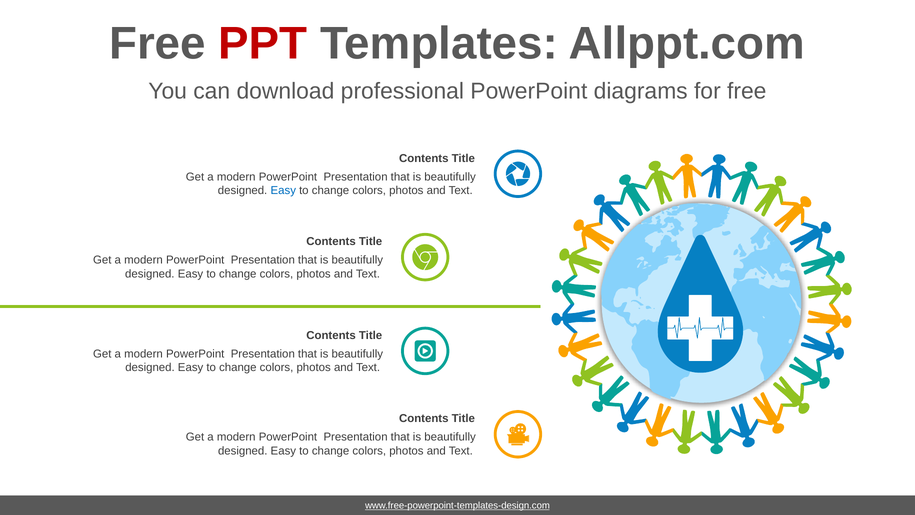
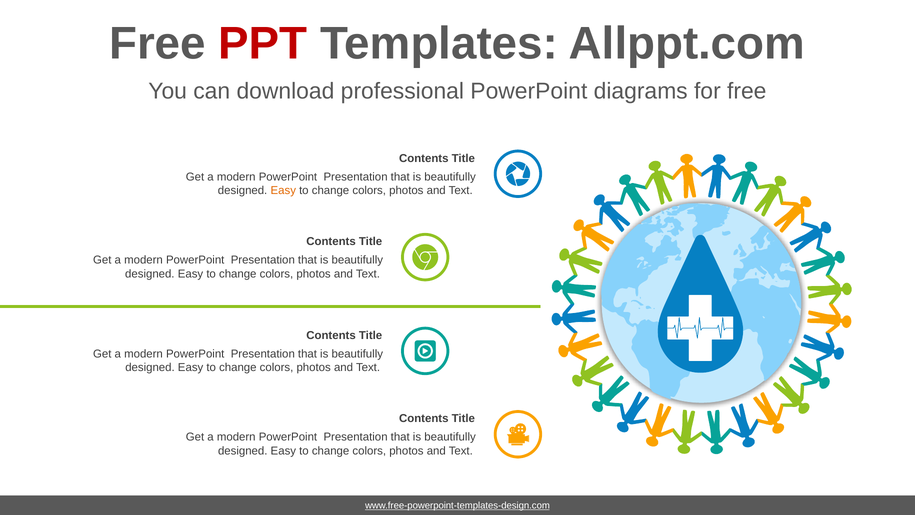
Easy at (283, 190) colour: blue -> orange
